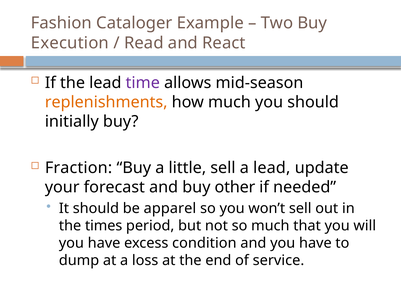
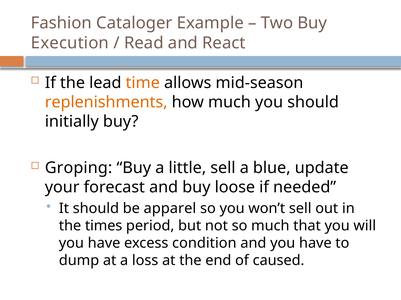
time colour: purple -> orange
Fraction: Fraction -> Groping
a lead: lead -> blue
other: other -> loose
service: service -> caused
